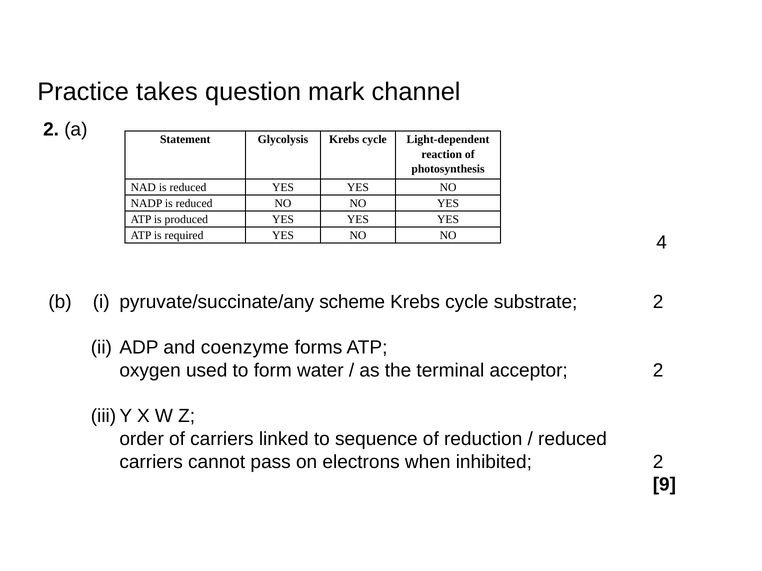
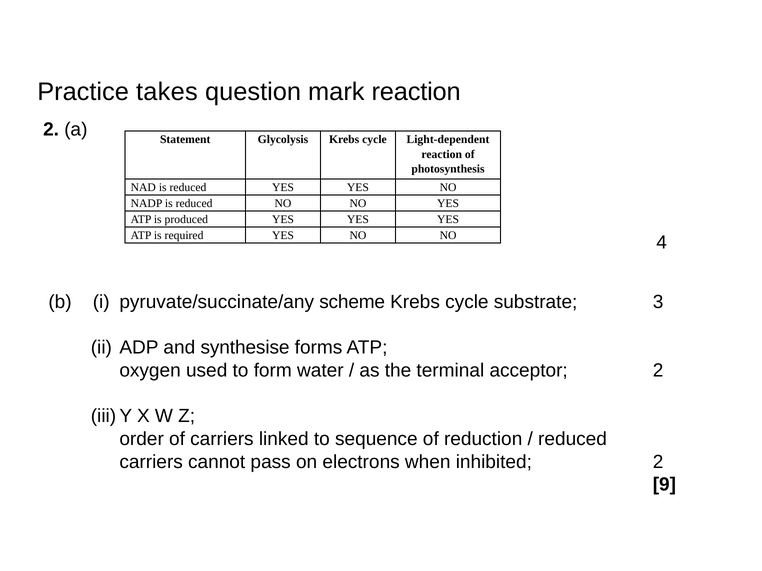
mark channel: channel -> reaction
substrate 2: 2 -> 3
coenzyme: coenzyme -> synthesise
